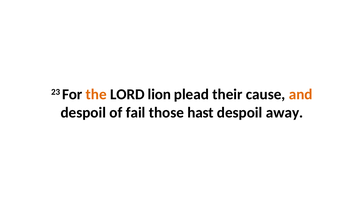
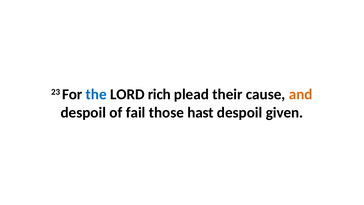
the colour: orange -> blue
lion: lion -> rich
away: away -> given
